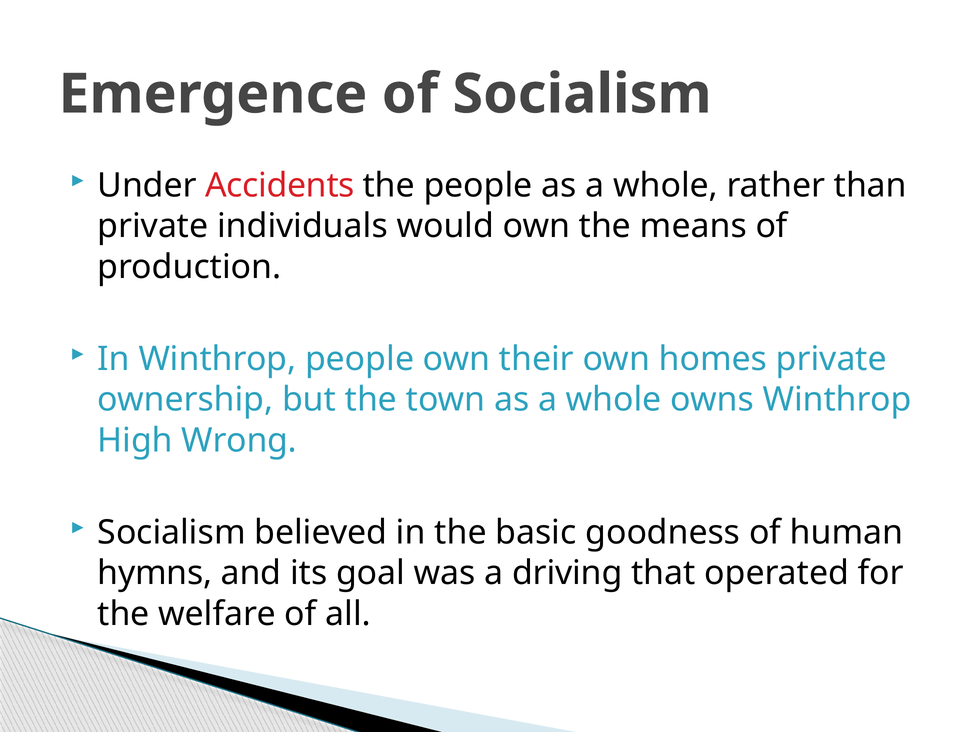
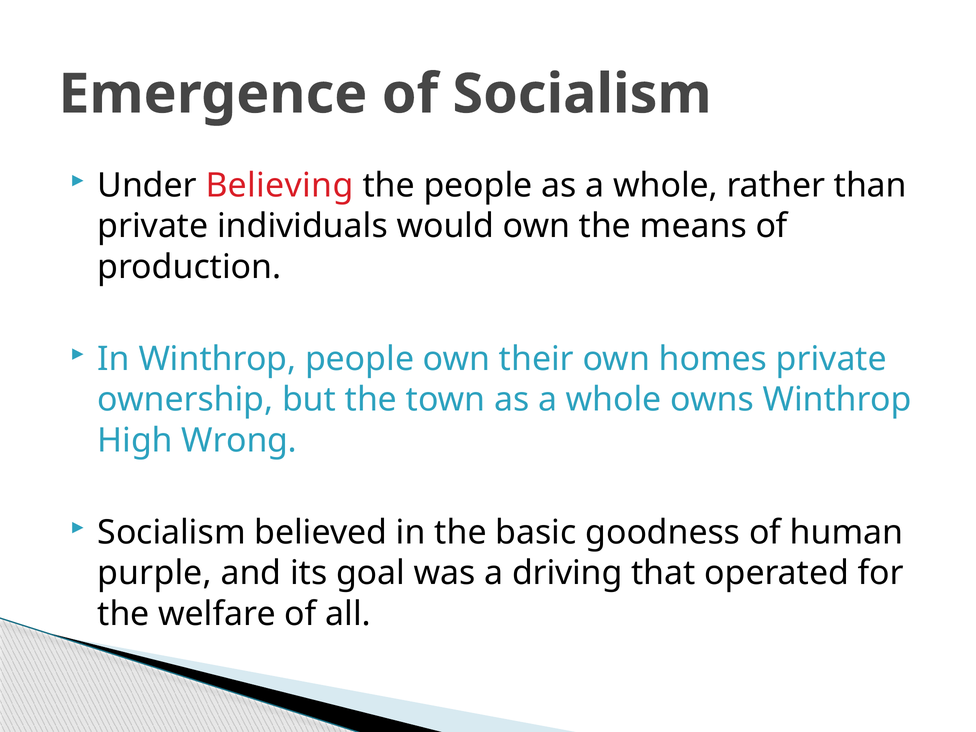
Accidents: Accidents -> Believing
hymns: hymns -> purple
